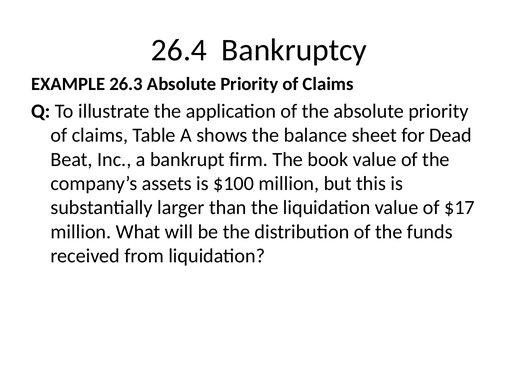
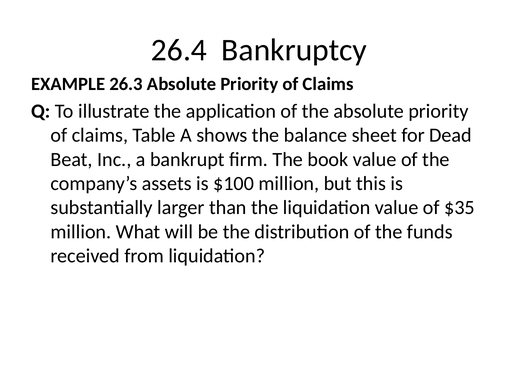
$17: $17 -> $35
